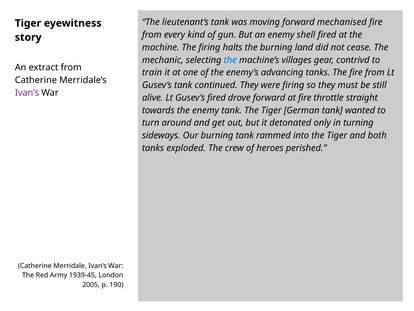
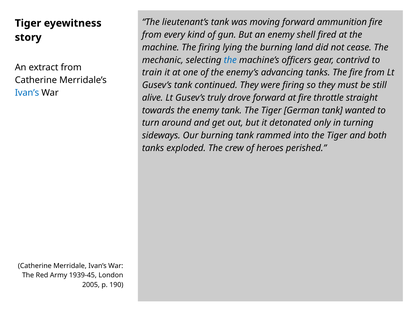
mechanised: mechanised -> ammunition
halts: halts -> lying
villages: villages -> officers
Ivan’s at (27, 93) colour: purple -> blue
Gusev’s fired: fired -> truly
